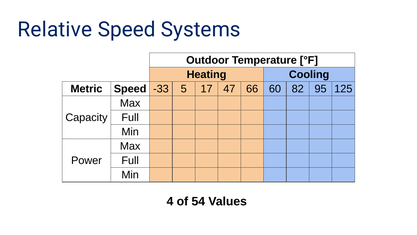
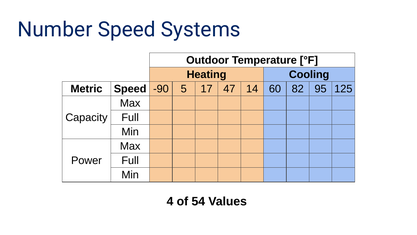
Relative: Relative -> Number
-33: -33 -> -90
66: 66 -> 14
